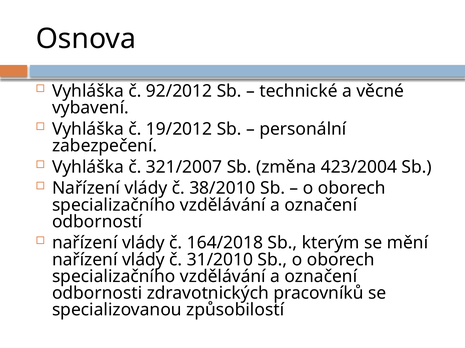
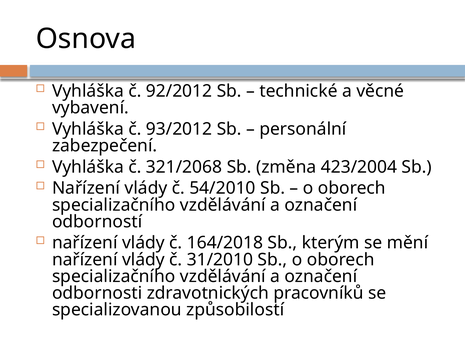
19/2012: 19/2012 -> 93/2012
321/2007: 321/2007 -> 321/2068
38/2010: 38/2010 -> 54/2010
